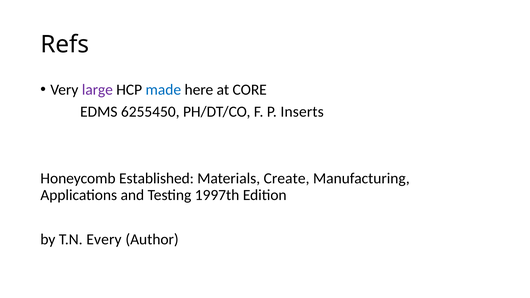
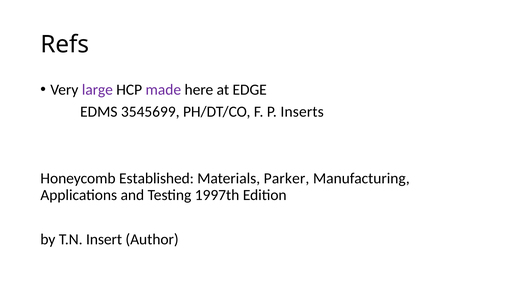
made colour: blue -> purple
CORE: CORE -> EDGE
6255450: 6255450 -> 3545699
Create: Create -> Parker
Every: Every -> Insert
